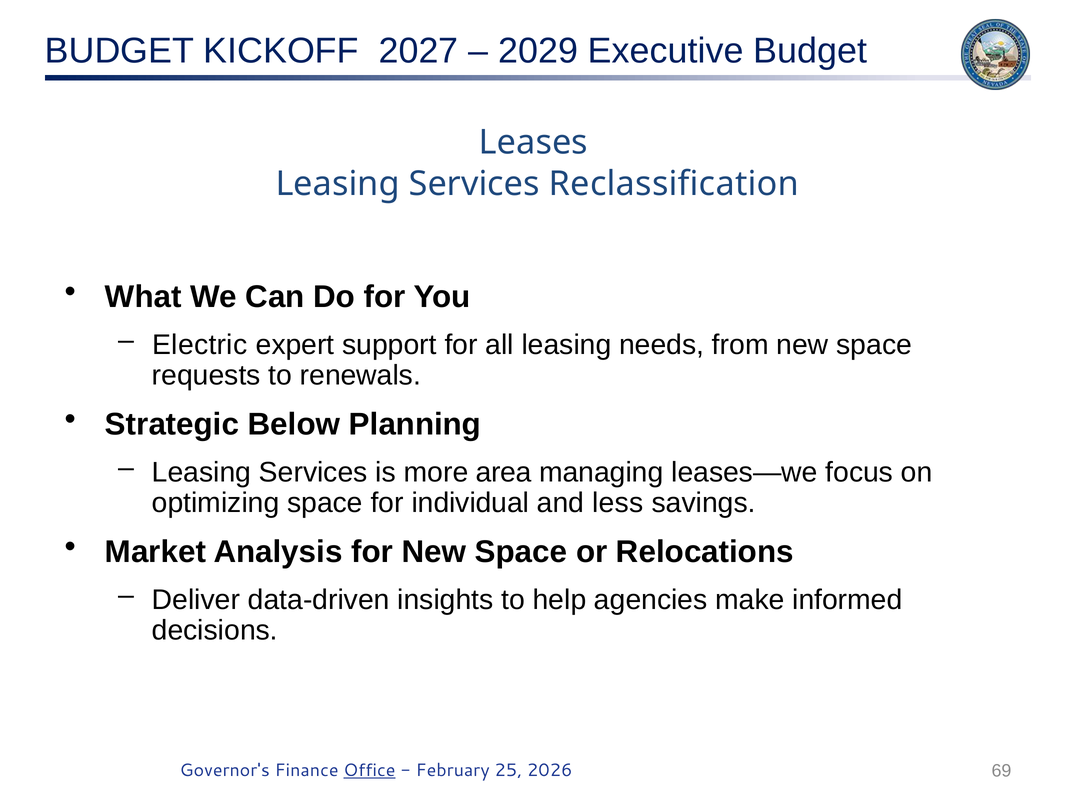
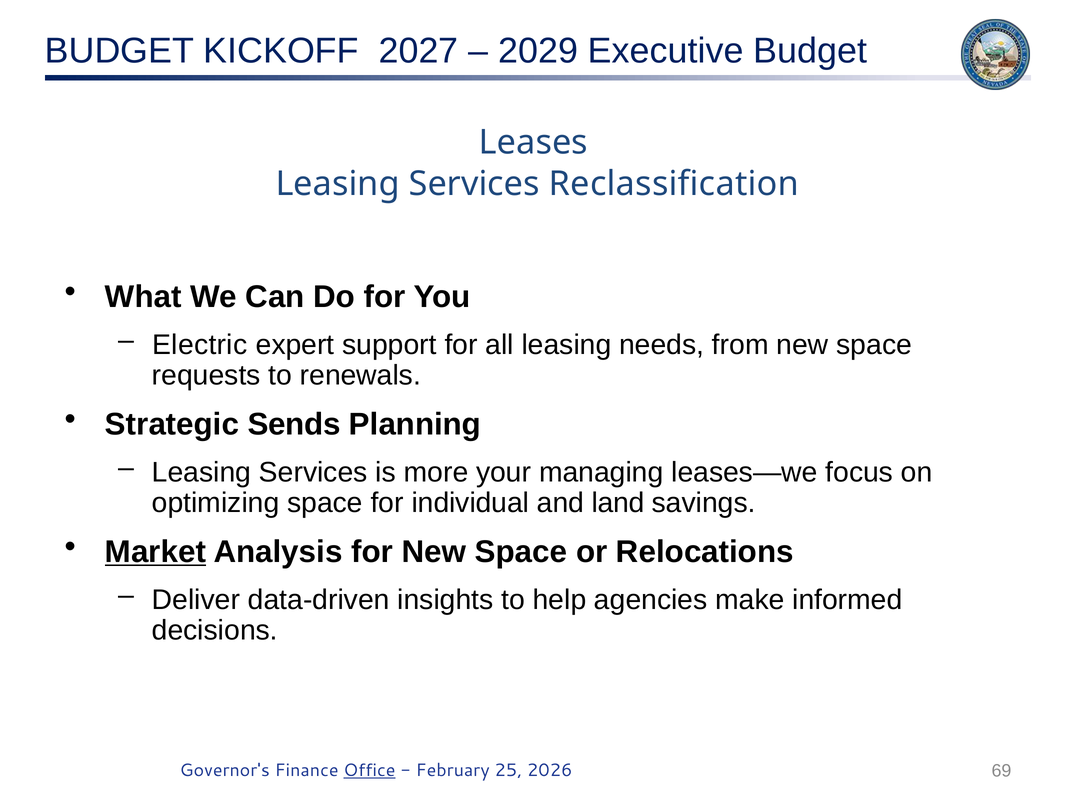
Below: Below -> Sends
area: area -> your
less: less -> land
Market underline: none -> present
